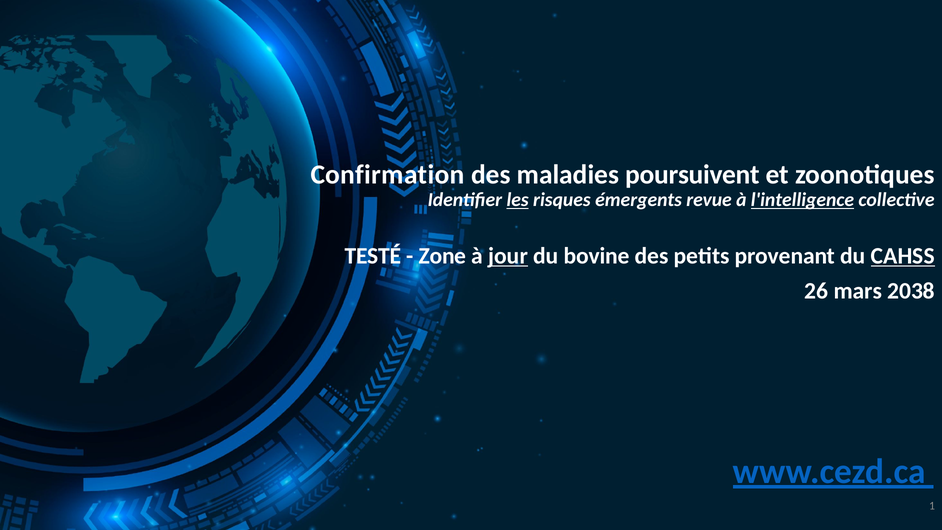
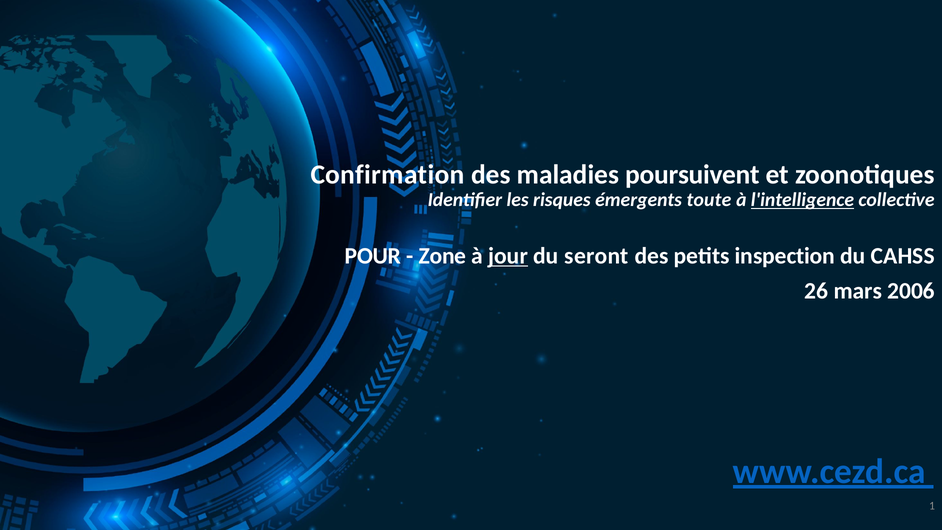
les underline: present -> none
revue: revue -> toute
TESTÉ: TESTÉ -> POUR
bovine: bovine -> seront
provenant: provenant -> inspection
CAHSS underline: present -> none
2038: 2038 -> 2006
